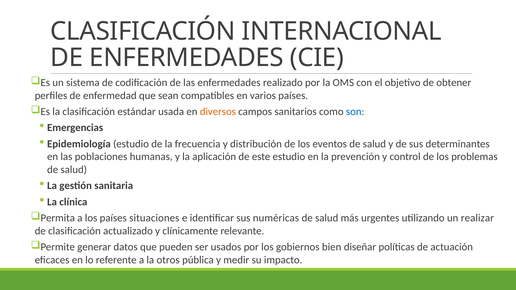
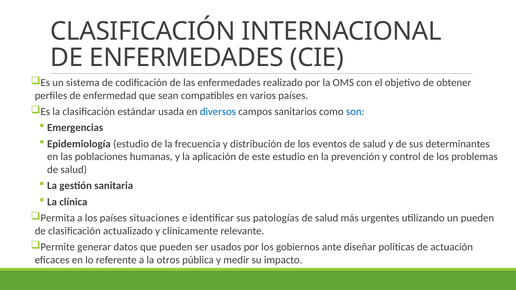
diversos colour: orange -> blue
numéricas: numéricas -> patologías
un realizar: realizar -> pueden
bien: bien -> ante
